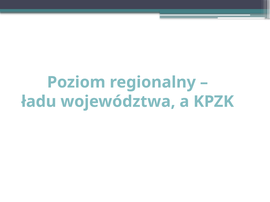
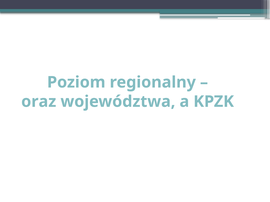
ładu: ładu -> oraz
